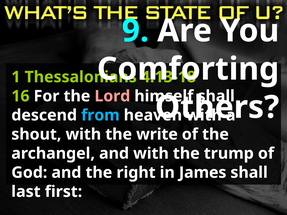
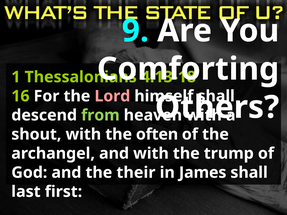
from colour: light blue -> light green
write: write -> often
right: right -> their
